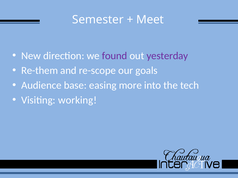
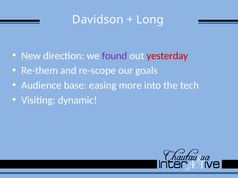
Semester: Semester -> Davidson
Meet: Meet -> Long
yesterday colour: purple -> red
working: working -> dynamic
